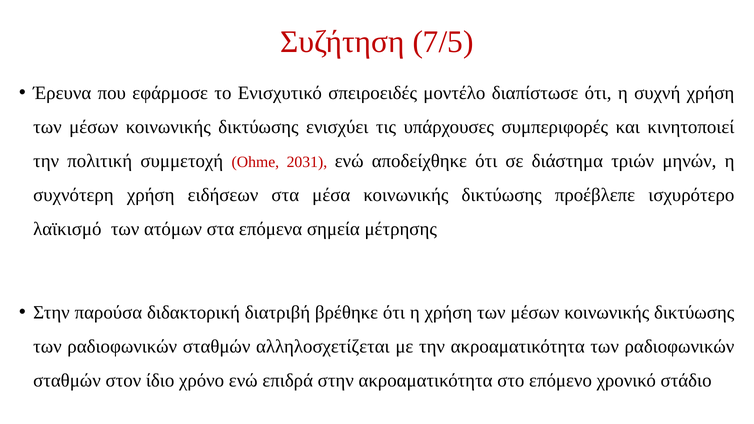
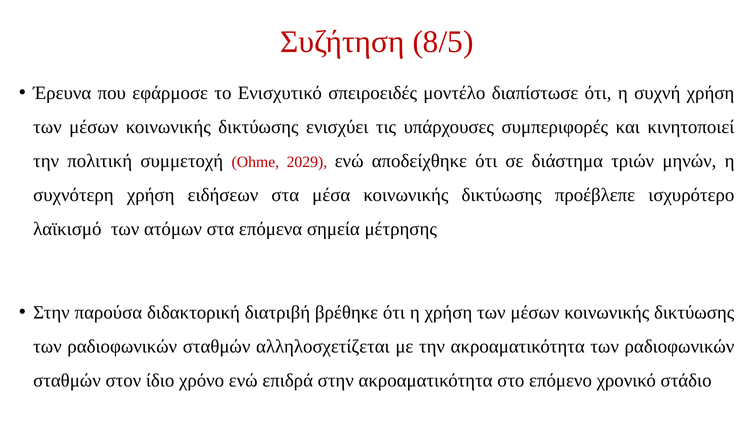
7/5: 7/5 -> 8/5
2031: 2031 -> 2029
